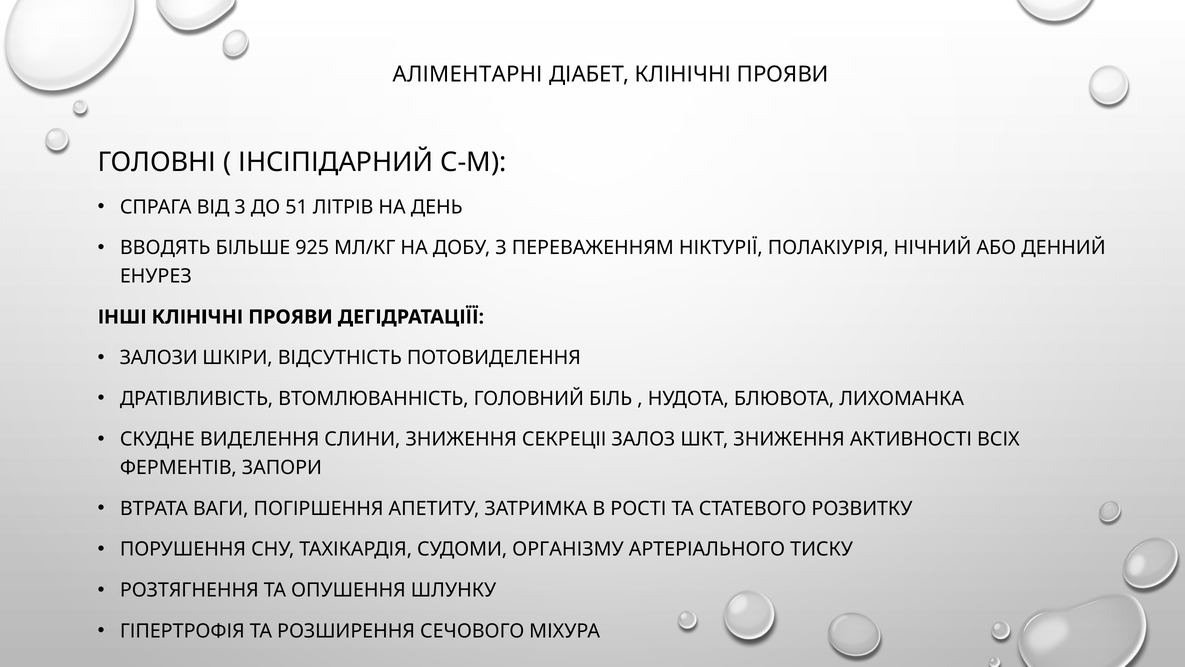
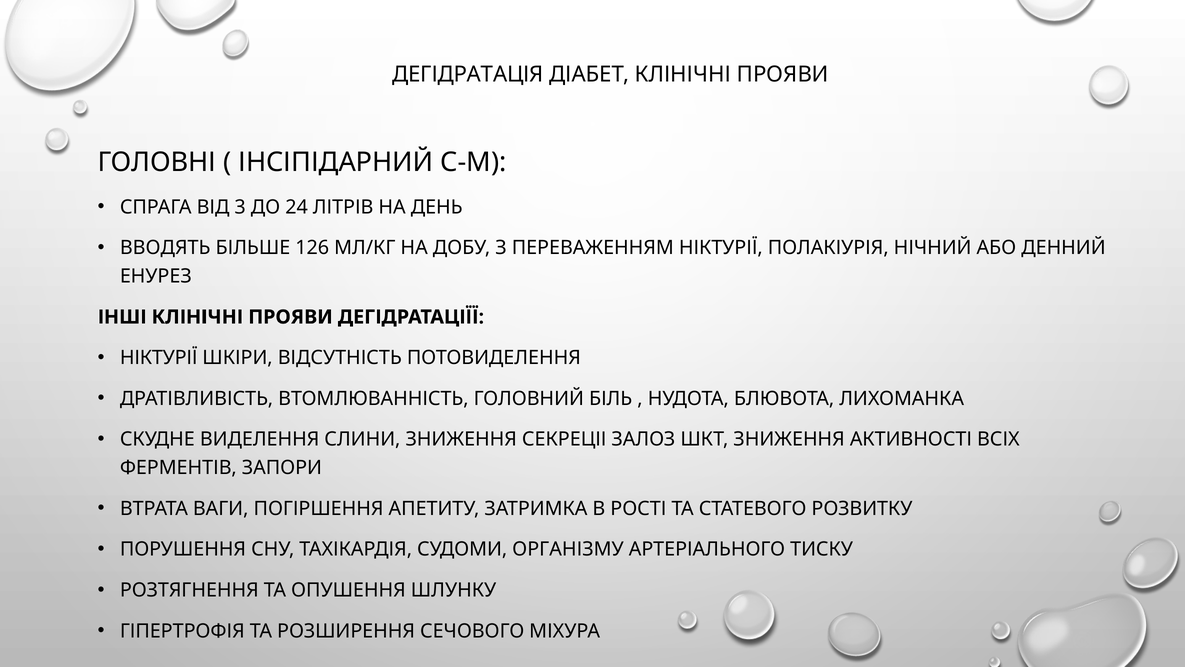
АЛІМЕНТАРНІ: АЛІМЕНТАРНІ -> ДЕГІДРАТАЦІЯ
51: 51 -> 24
925: 925 -> 126
ЗАЛОЗИ at (159, 358): ЗАЛОЗИ -> НІКТУРІЇ
